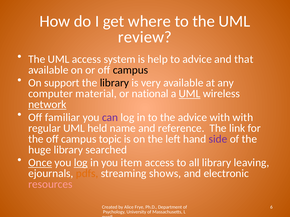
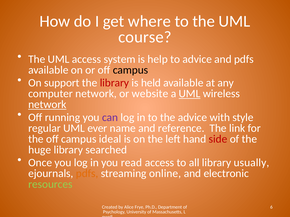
review: review -> course
and that: that -> pdfs
library at (114, 83) colour: black -> red
very: very -> held
computer material: material -> network
national: national -> website
familiar: familiar -> running
with with: with -> style
held: held -> ever
topic: topic -> ideal
side colour: purple -> red
Once underline: present -> none
log at (81, 163) underline: present -> none
item: item -> read
leaving: leaving -> usually
shows: shows -> online
resources colour: pink -> light green
